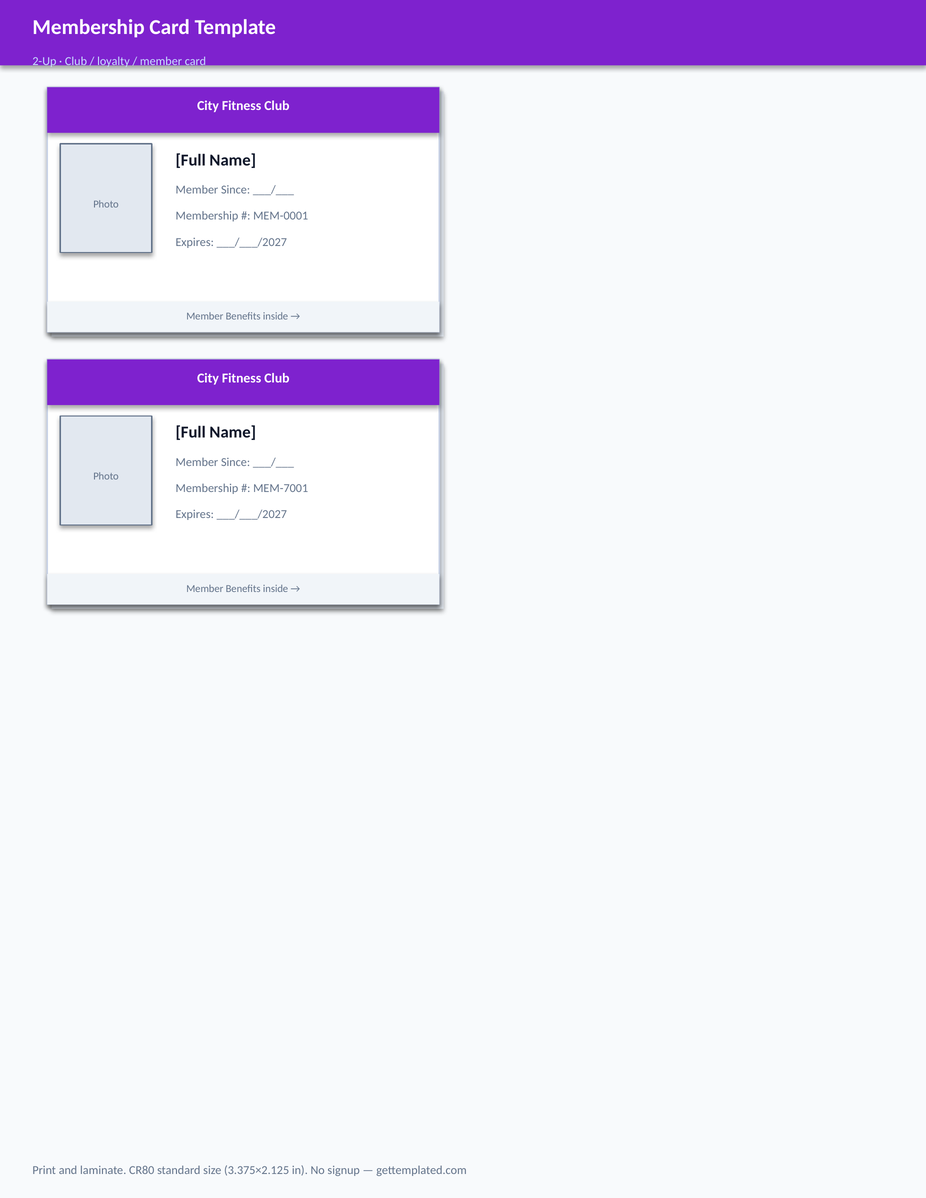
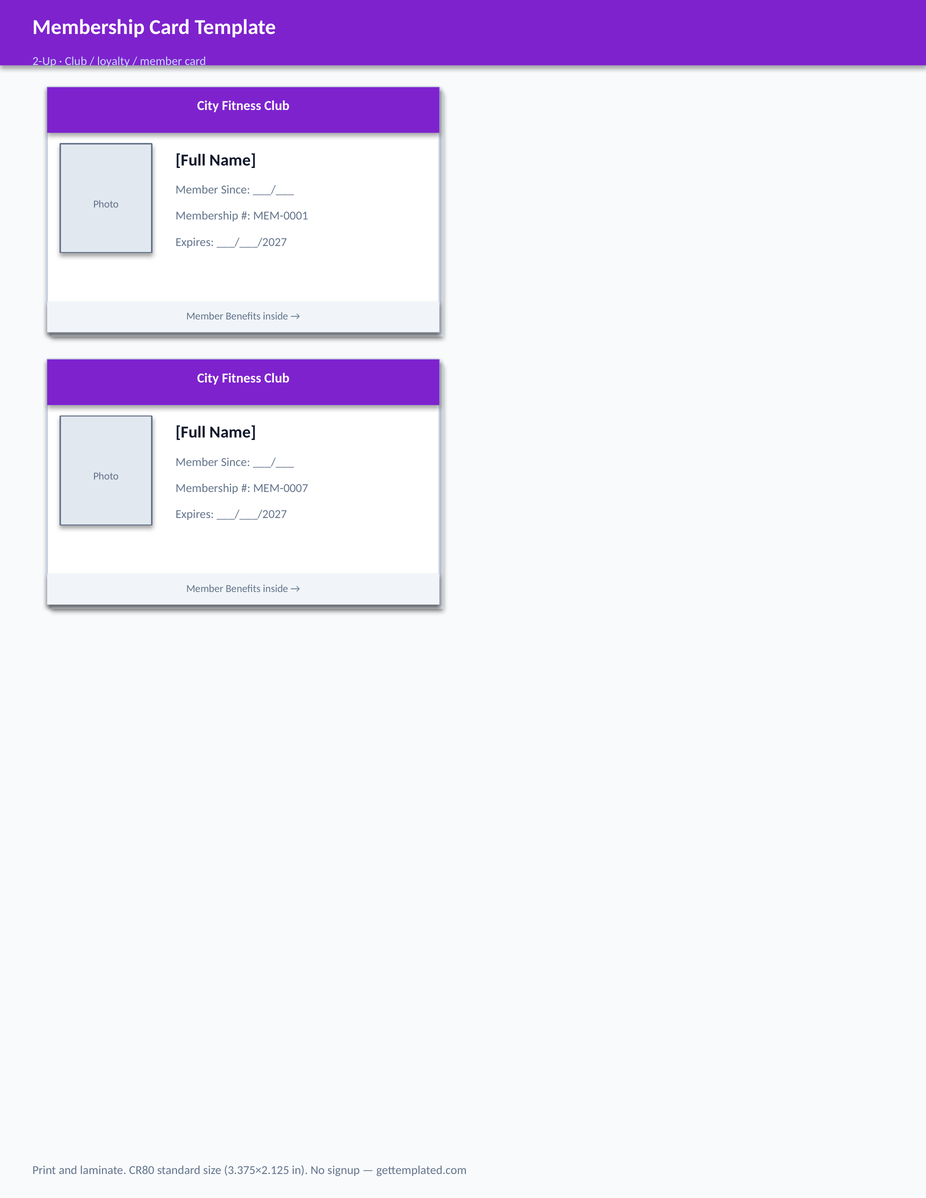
MEM-7001: MEM-7001 -> MEM-0007
